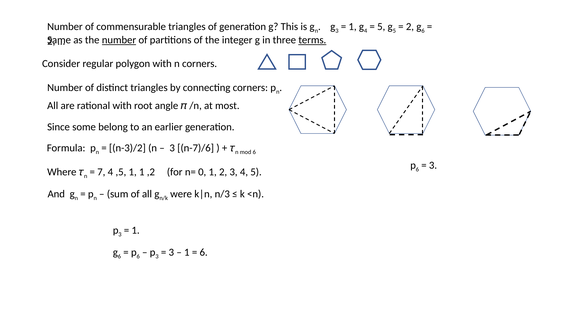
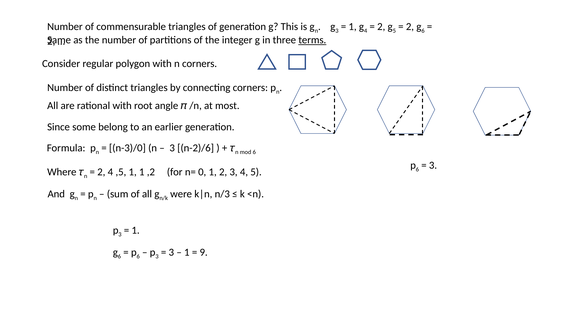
5 at (381, 27): 5 -> 2
number at (119, 40) underline: present -> none
n-3)/2: n-3)/2 -> n-3)/0
n-7)/6: n-7)/6 -> n-2)/6
7 at (101, 172): 7 -> 2
6 at (204, 252): 6 -> 9
